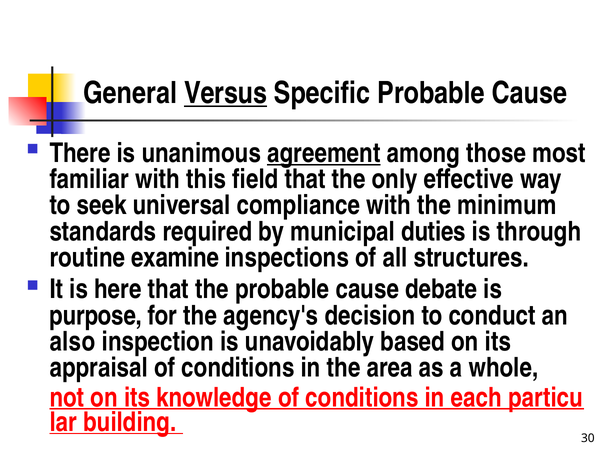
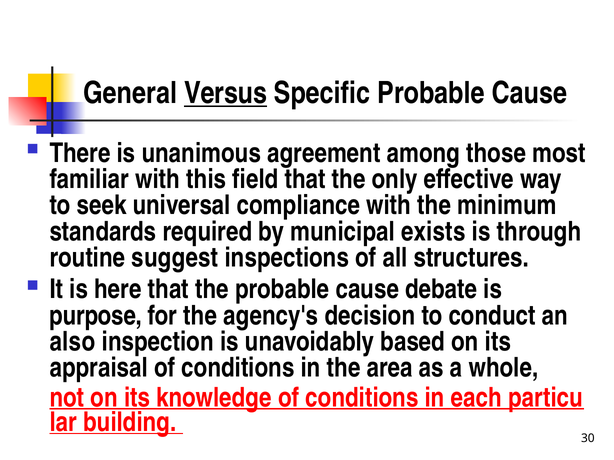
agreement underline: present -> none
duties: duties -> exists
examine: examine -> suggest
